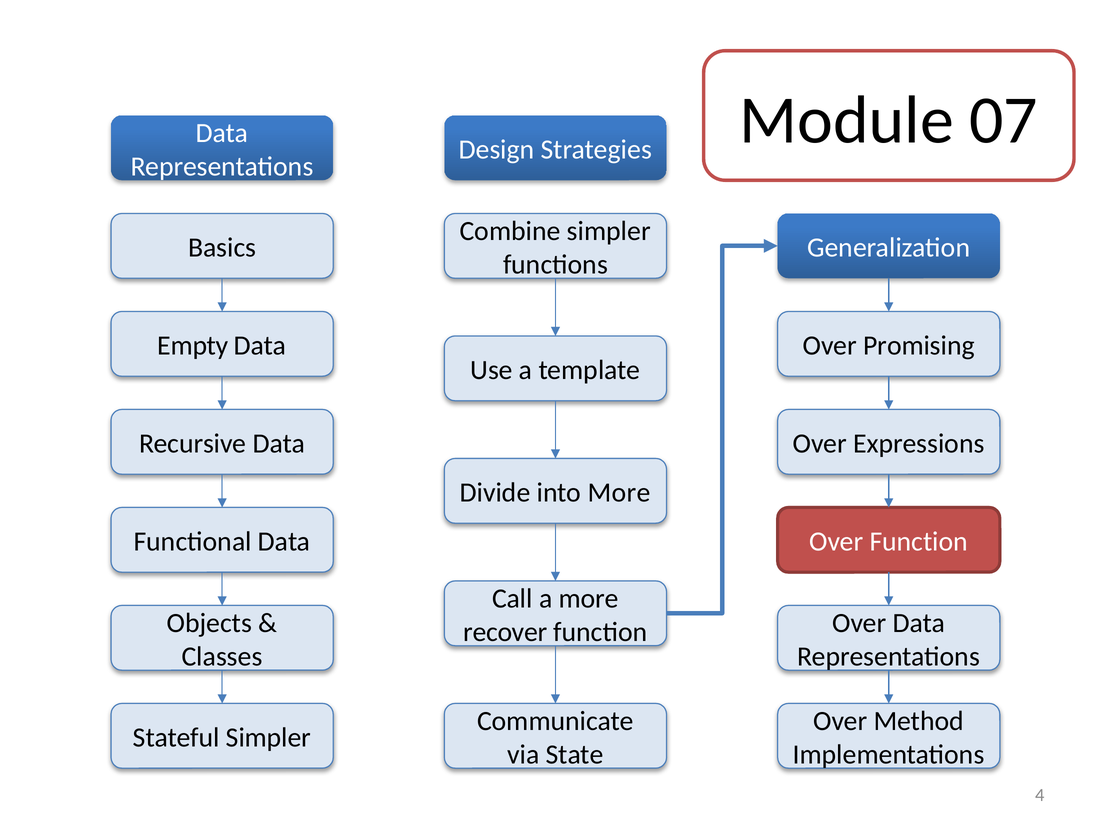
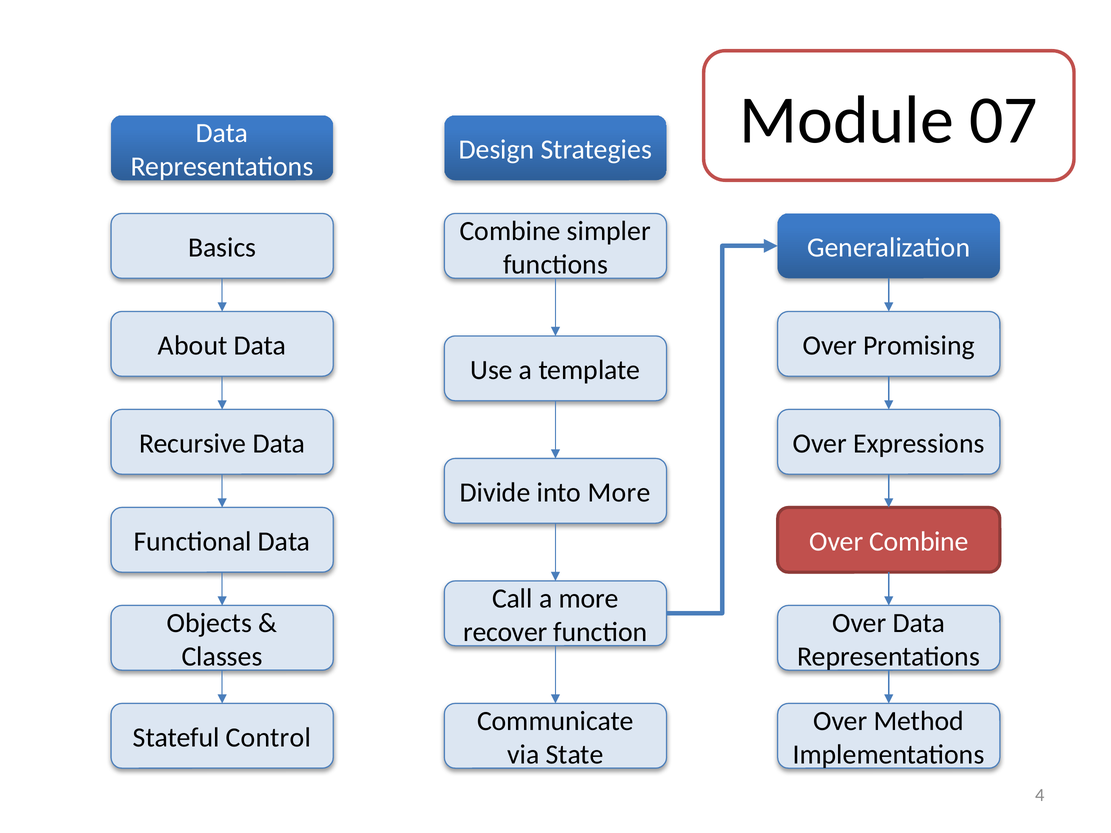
Empty: Empty -> About
Over Function: Function -> Combine
Stateful Simpler: Simpler -> Control
